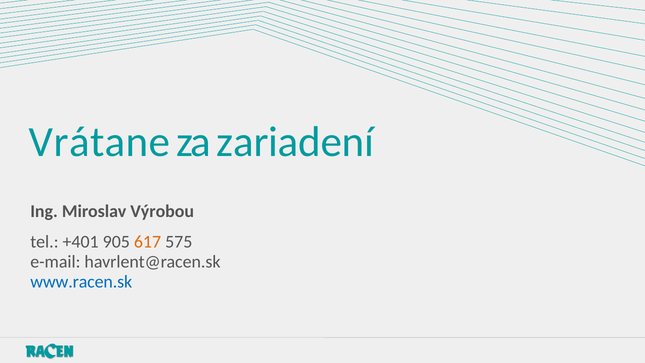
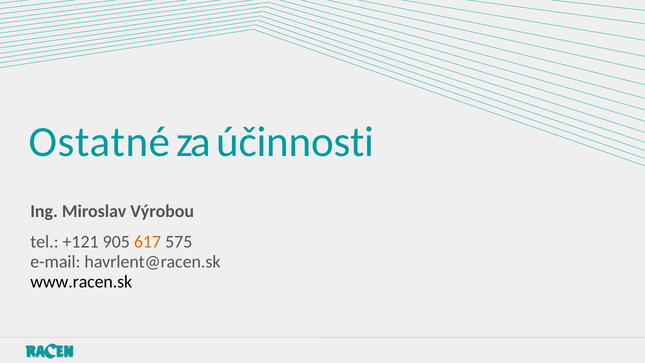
Vrátane: Vrátane -> Ostatné
zariadení: zariadení -> účinnosti
+401: +401 -> +121
www.racen.sk colour: blue -> black
